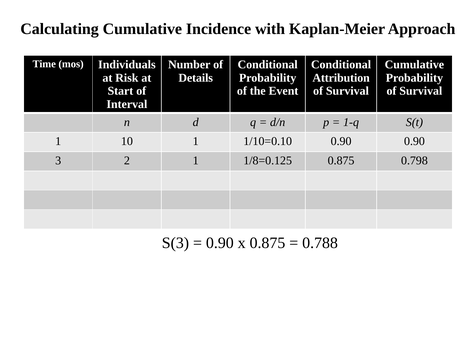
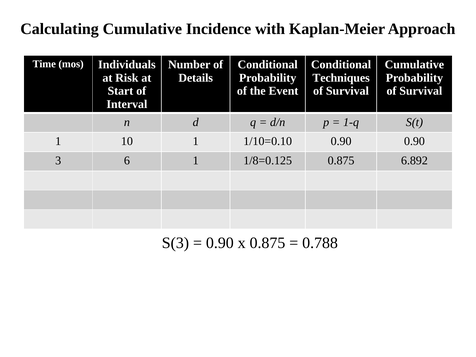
Attribution: Attribution -> Techniques
2: 2 -> 6
0.798: 0.798 -> 6.892
